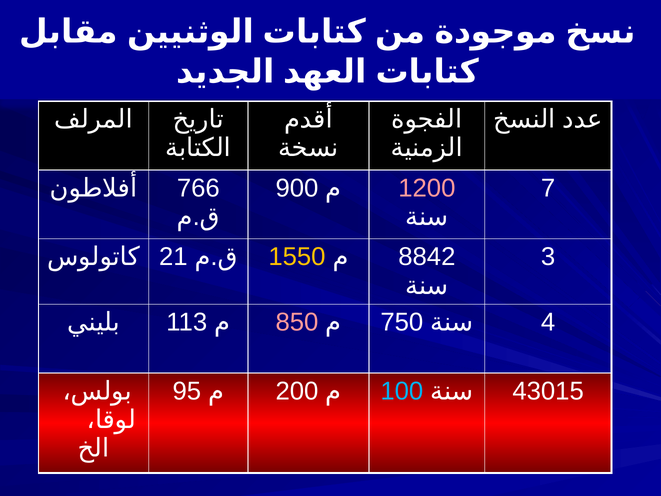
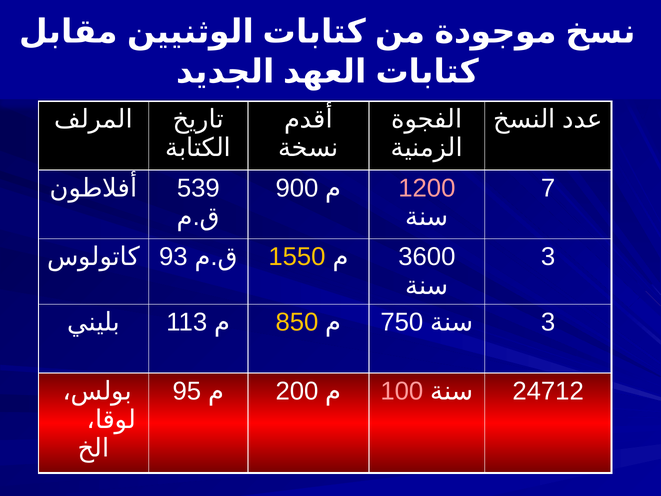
766: 766 -> 539
21: 21 -> 93
8842: 8842 -> 3600
850 colour: pink -> yellow
4 at (548, 322): 4 -> 3
100 colour: light blue -> pink
43015: 43015 -> 24712
